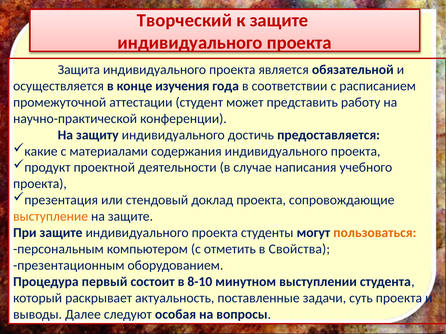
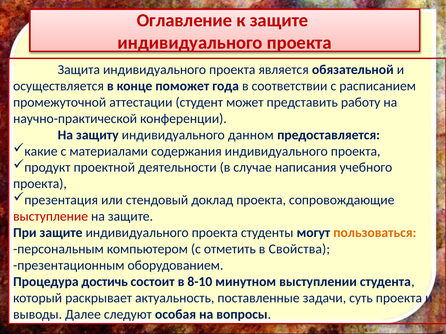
Творческий: Творческий -> Оглавление
изучения: изучения -> поможет
достичь: достичь -> данном
выступление colour: orange -> red
первый: первый -> достичь
